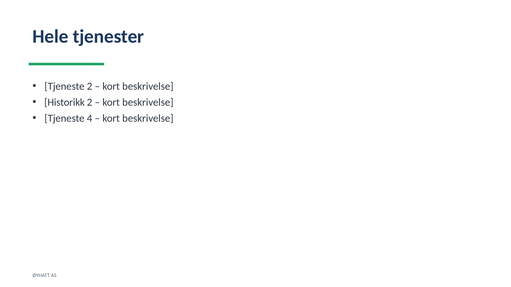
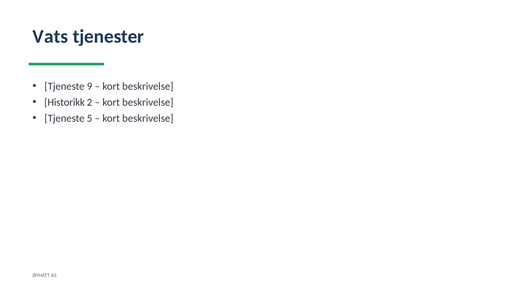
Hele: Hele -> Vats
Tjeneste 2: 2 -> 9
4: 4 -> 5
